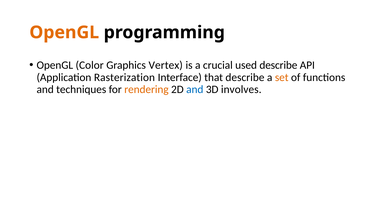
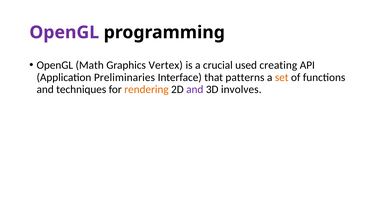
OpenGL at (64, 32) colour: orange -> purple
Color: Color -> Math
used describe: describe -> creating
Rasterization: Rasterization -> Preliminaries
that describe: describe -> patterns
and at (195, 89) colour: blue -> purple
